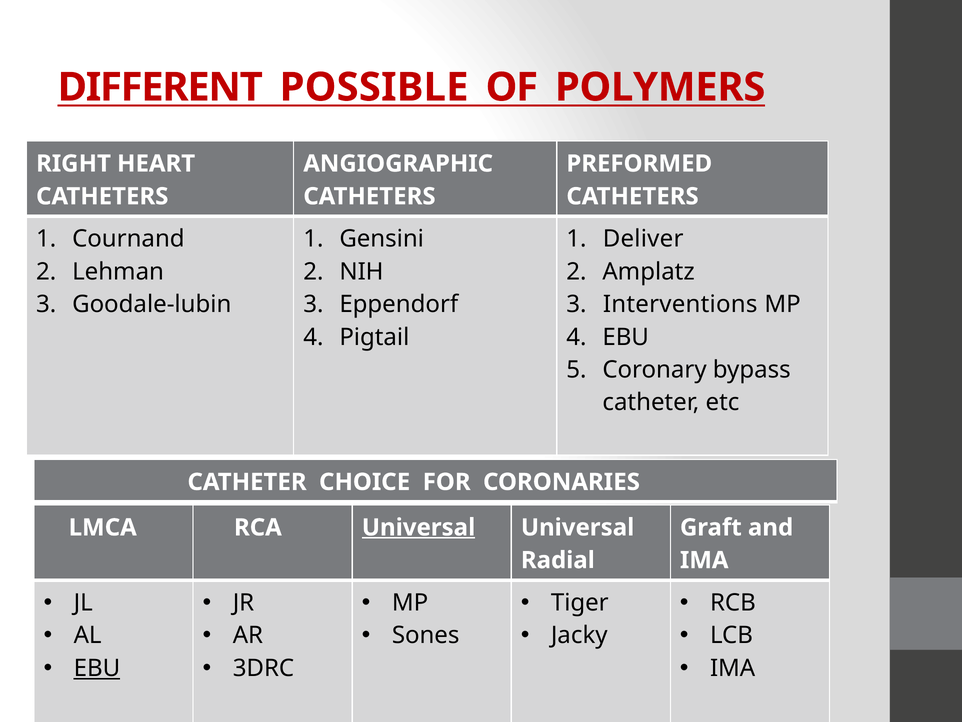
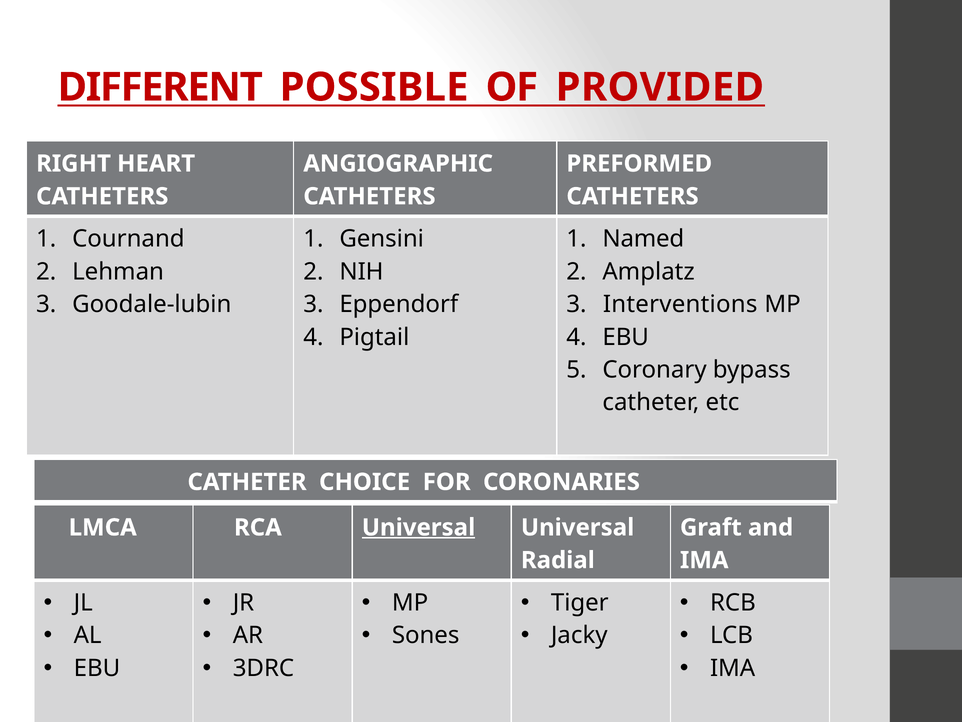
POLYMERS: POLYMERS -> PROVIDED
Deliver: Deliver -> Named
EBU at (97, 668) underline: present -> none
